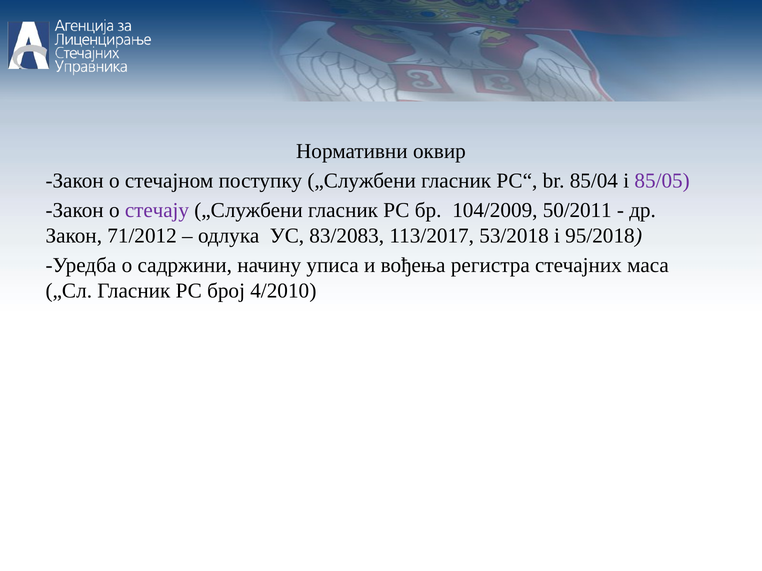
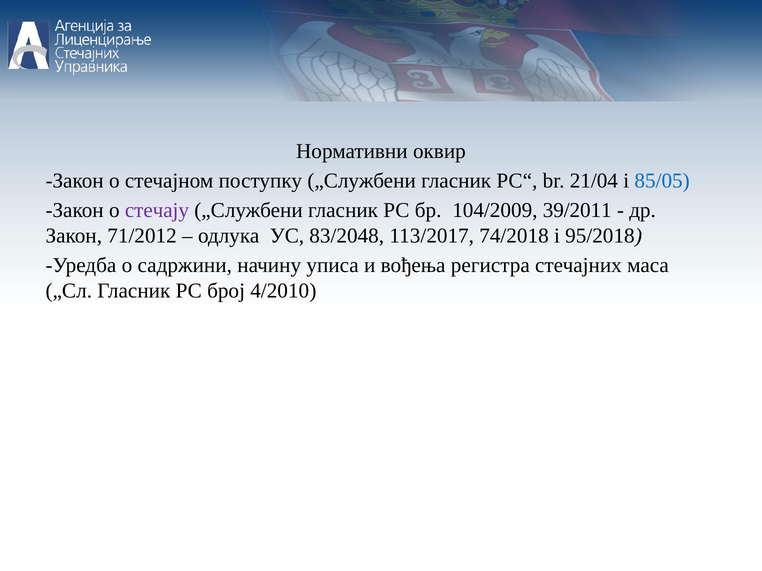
85/04: 85/04 -> 21/04
85/05 colour: purple -> blue
50/2011: 50/2011 -> 39/2011
83/2083: 83/2083 -> 83/2048
53/2018: 53/2018 -> 74/2018
